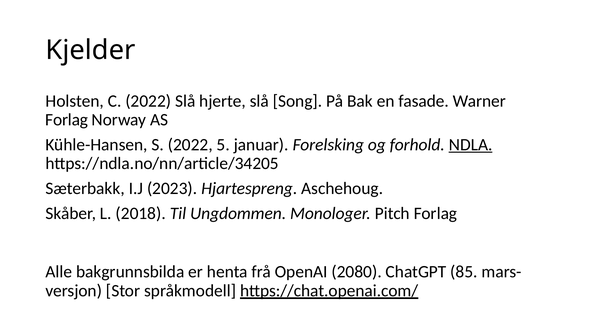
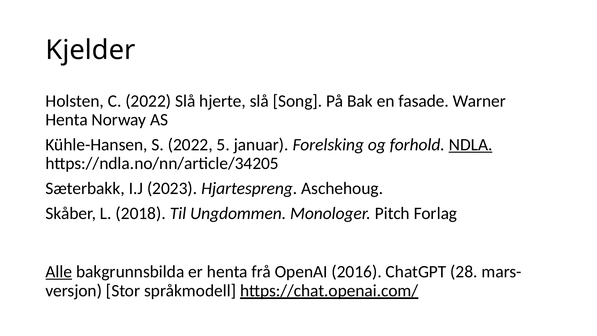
Forlag at (67, 120): Forlag -> Henta
Alle underline: none -> present
2080: 2080 -> 2016
85: 85 -> 28
